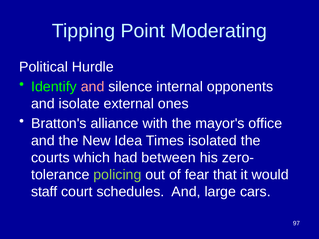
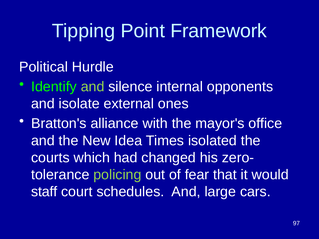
Moderating: Moderating -> Framework
and at (93, 87) colour: pink -> light green
between: between -> changed
